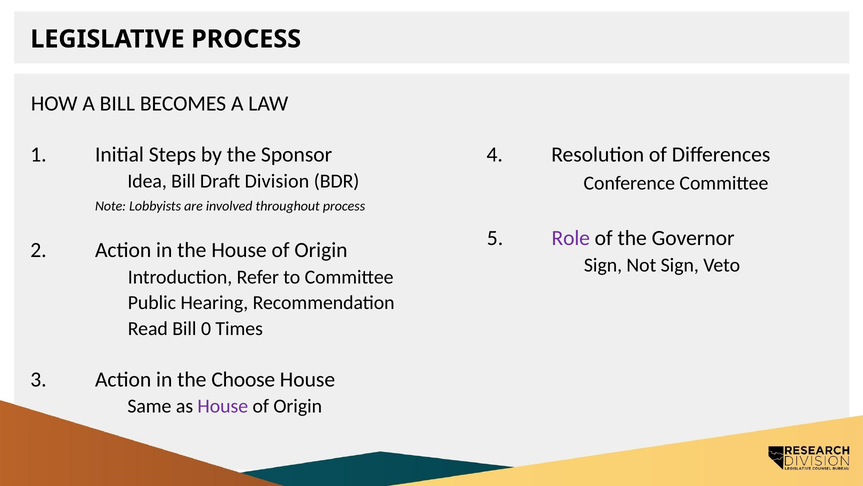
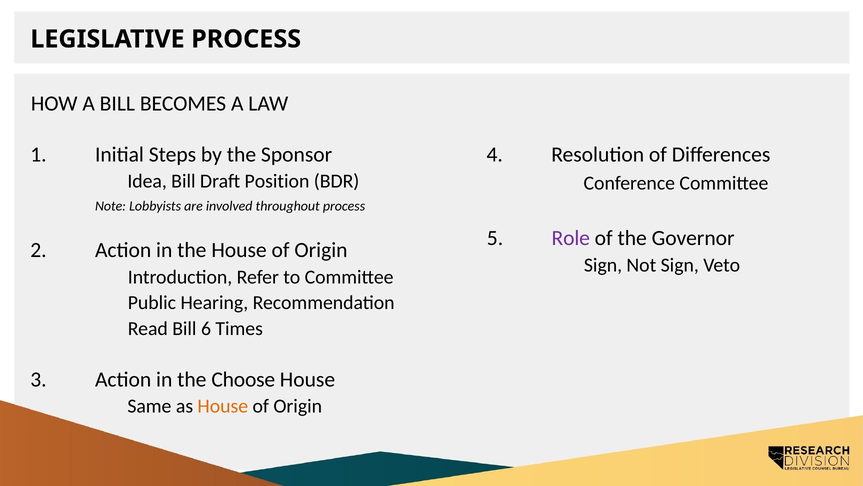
Division: Division -> Position
0: 0 -> 6
House at (223, 406) colour: purple -> orange
